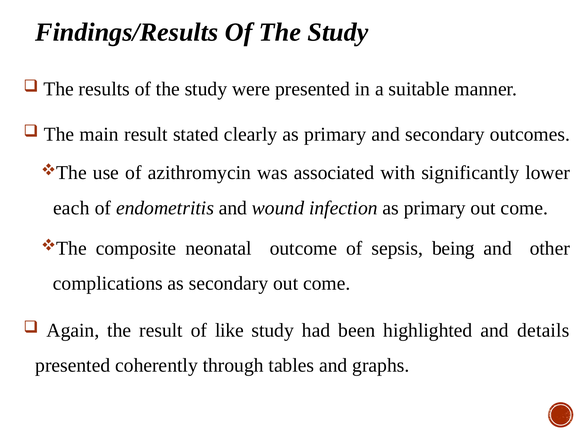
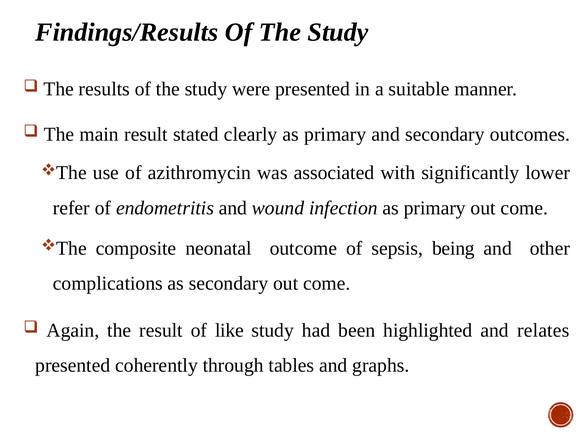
each: each -> refer
details: details -> relates
